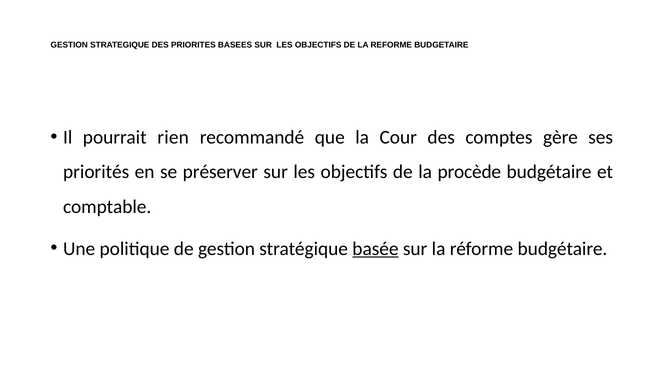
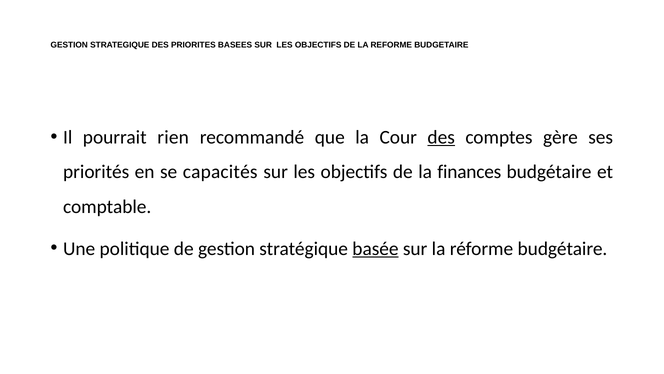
des at (441, 137) underline: none -> present
préserver: préserver -> capacités
procède: procède -> finances
